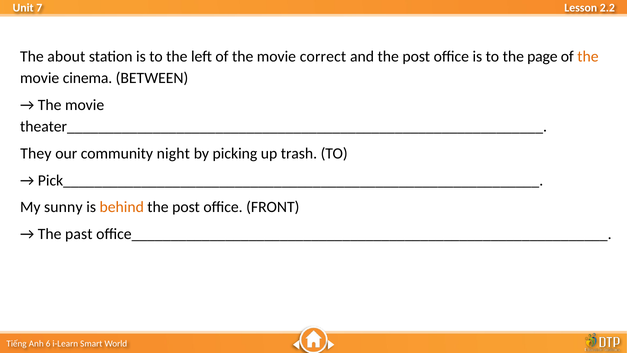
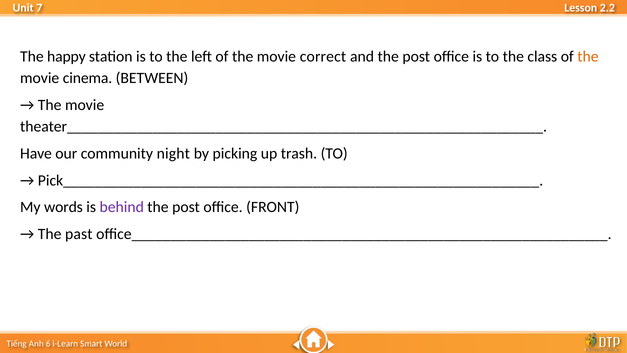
about: about -> happy
page: page -> class
They: They -> Have
sunny: sunny -> words
behind colour: orange -> purple
